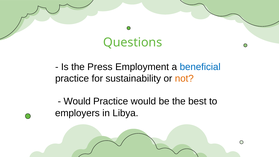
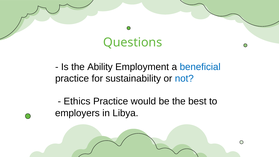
Press: Press -> Ability
not colour: orange -> blue
Would at (77, 101): Would -> Ethics
